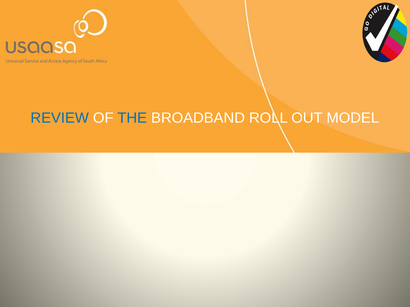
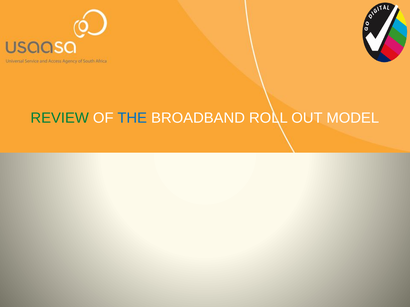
REVIEW colour: blue -> green
